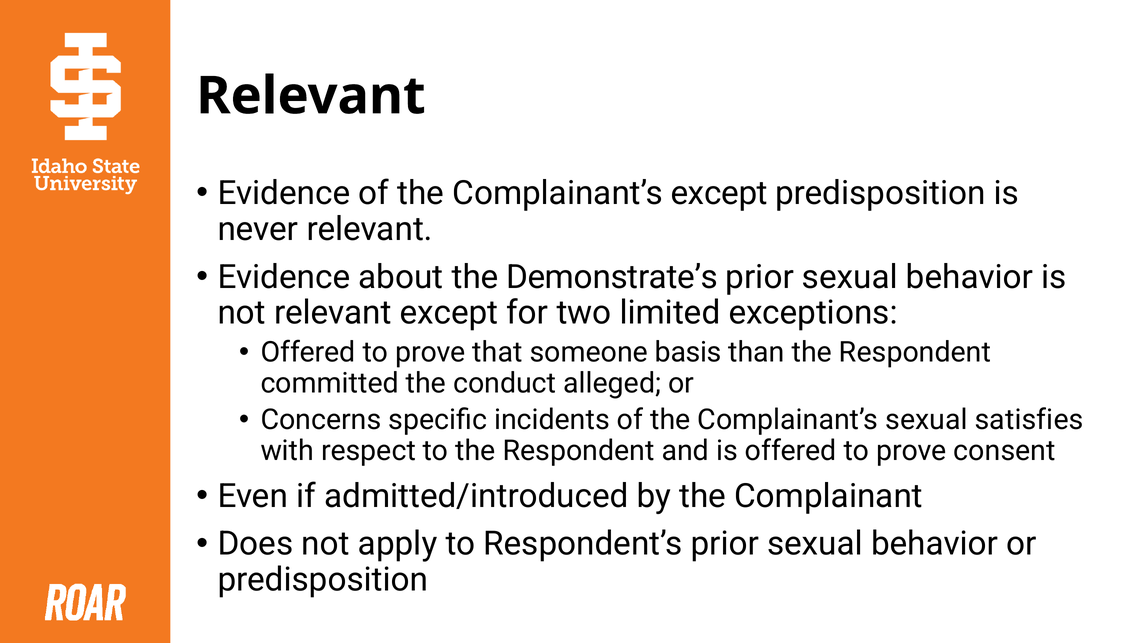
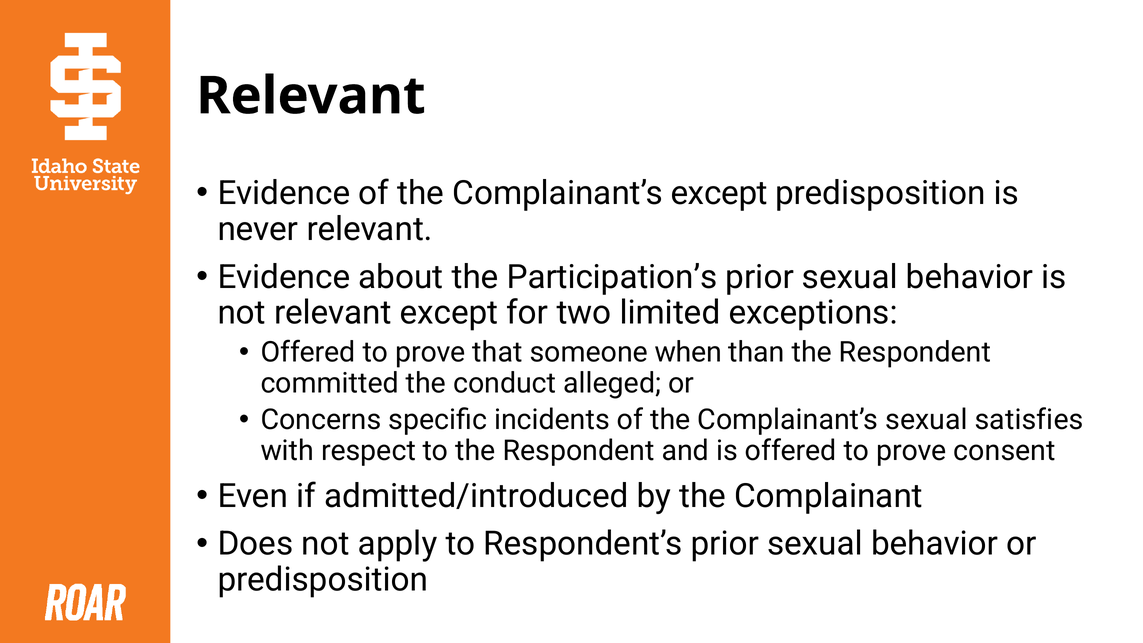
Demonstrate’s: Demonstrate’s -> Participation’s
basis: basis -> when
